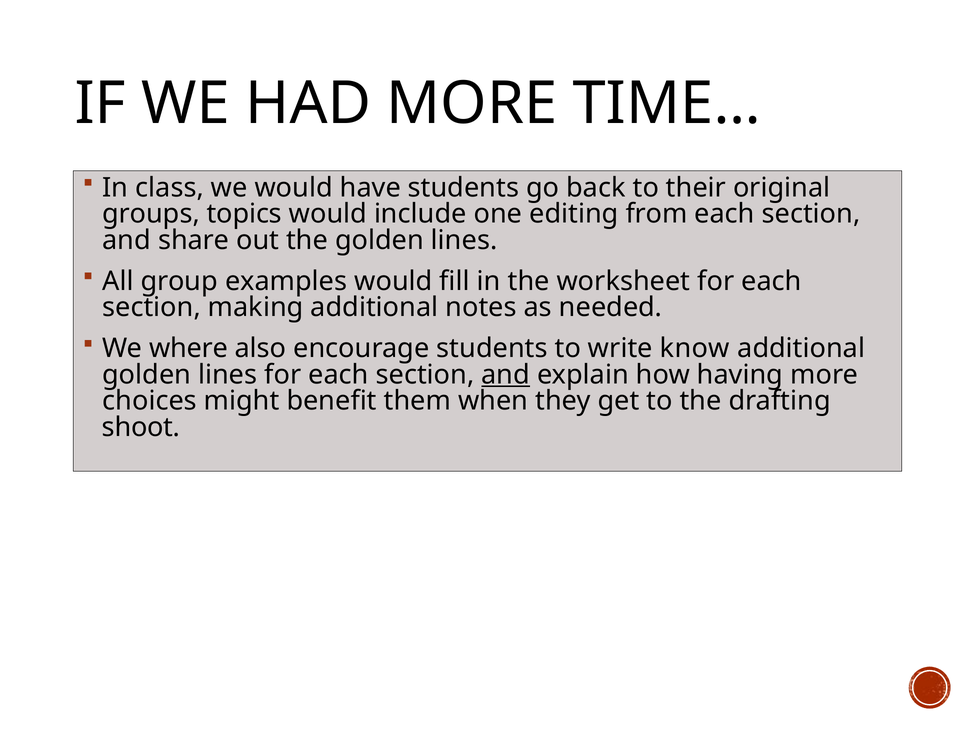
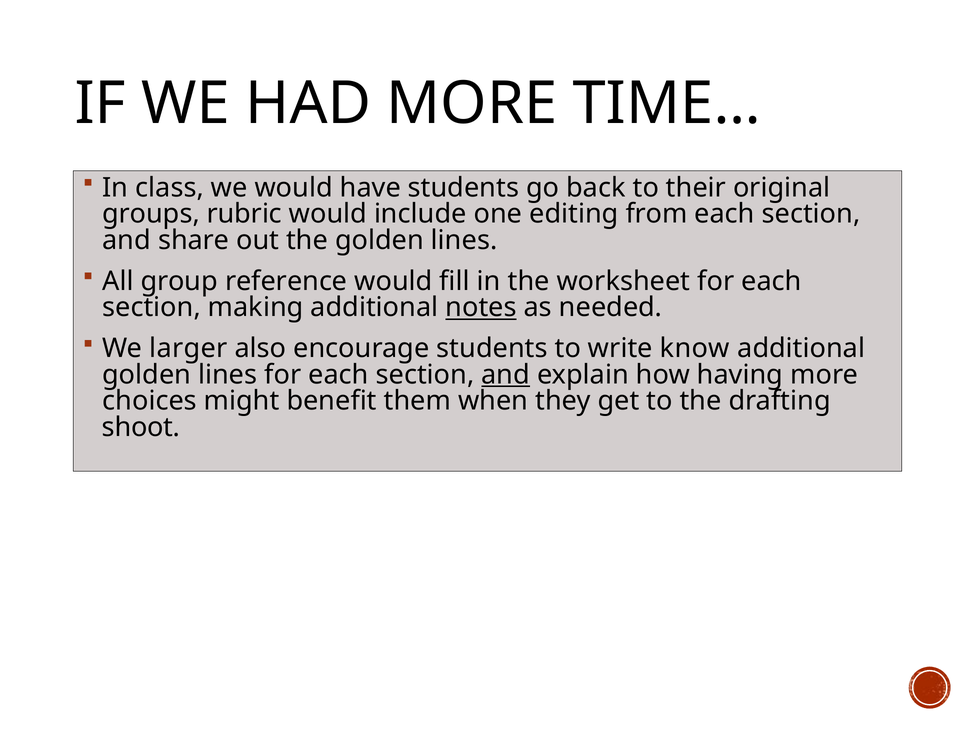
topics: topics -> rubric
examples: examples -> reference
notes underline: none -> present
where: where -> larger
